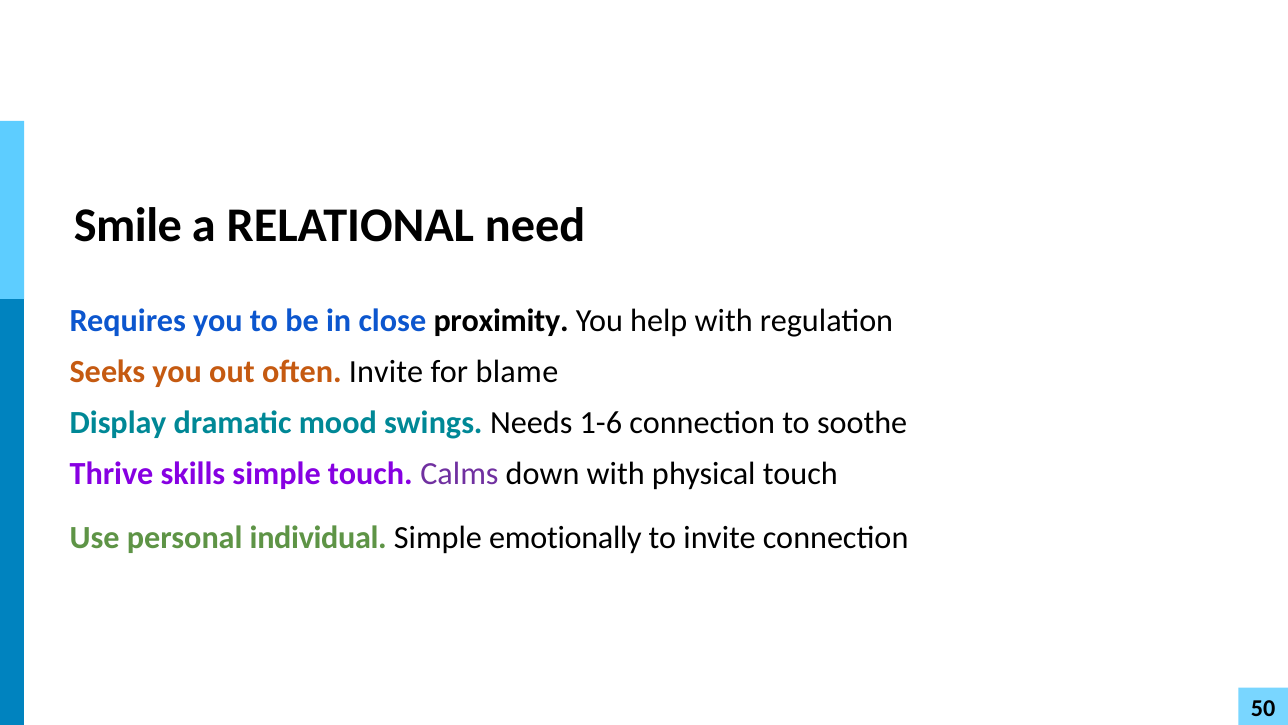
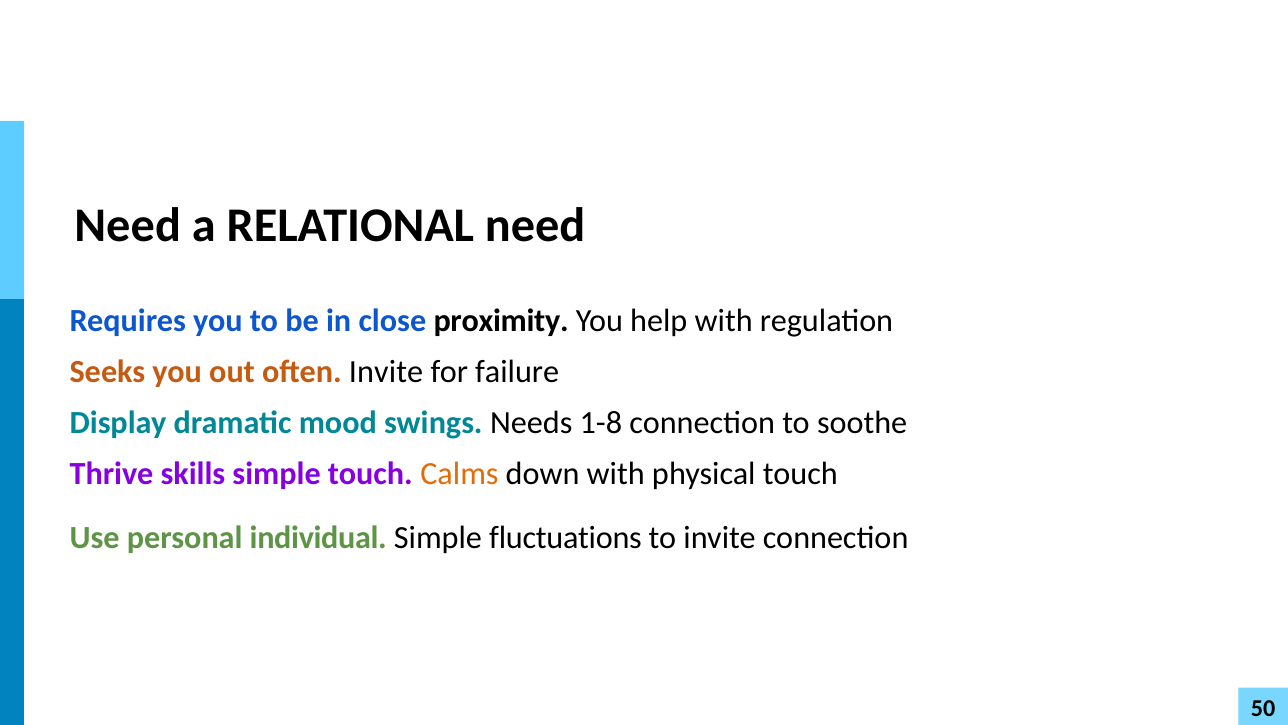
Smile at (128, 226): Smile -> Need
blame: blame -> failure
1-6: 1-6 -> 1-8
Calms colour: purple -> orange
emotionally: emotionally -> fluctuations
